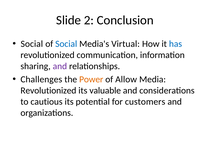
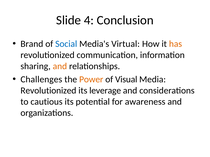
2: 2 -> 4
Social at (32, 44): Social -> Brand
has colour: blue -> orange
and at (60, 66) colour: purple -> orange
Allow: Allow -> Visual
valuable: valuable -> leverage
customers: customers -> awareness
